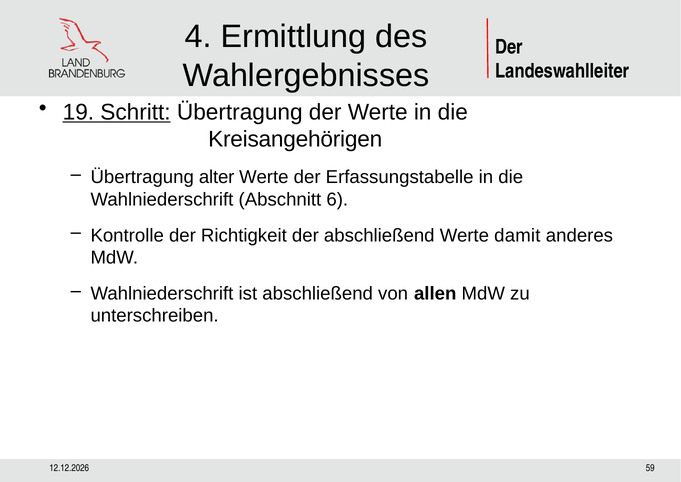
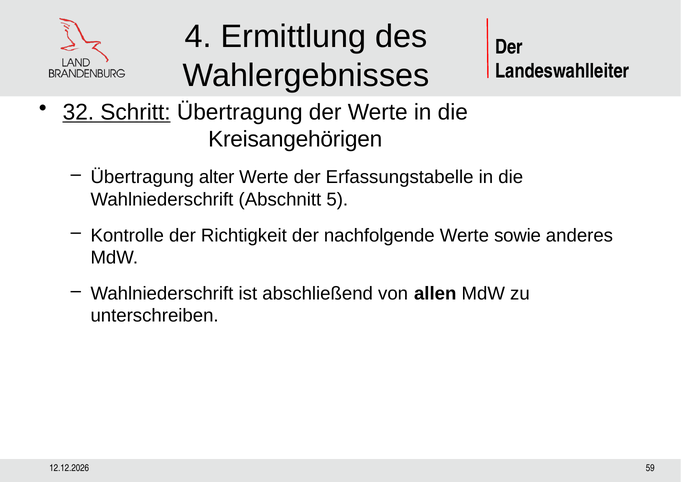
19: 19 -> 32
6: 6 -> 5
der abschließend: abschließend -> nachfolgende
damit: damit -> sowie
